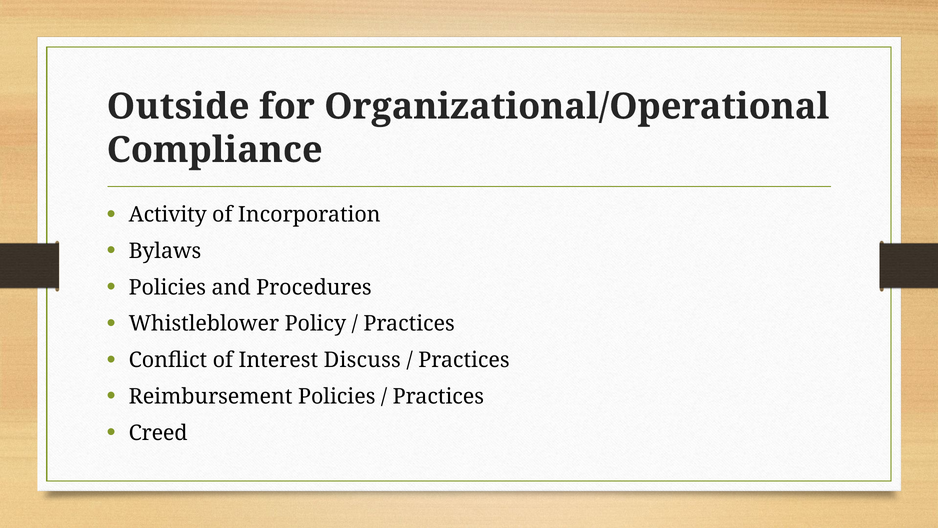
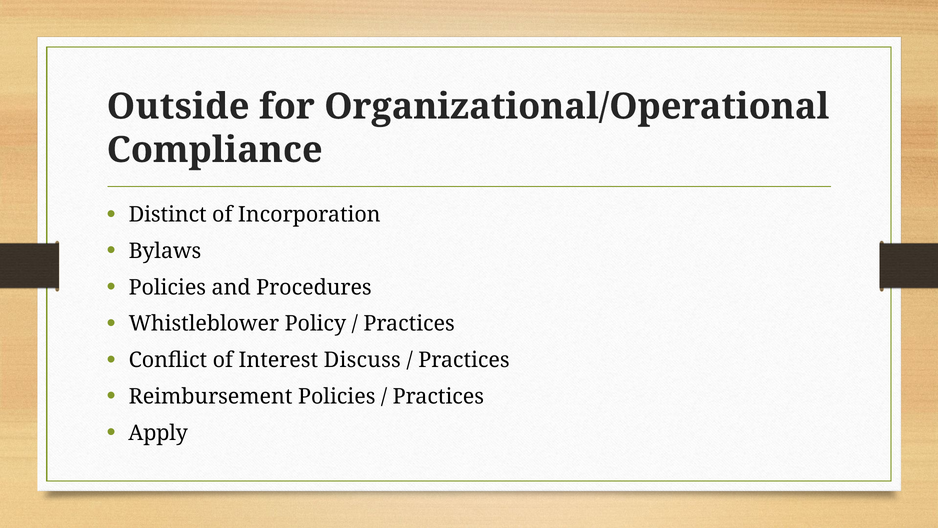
Activity: Activity -> Distinct
Creed: Creed -> Apply
